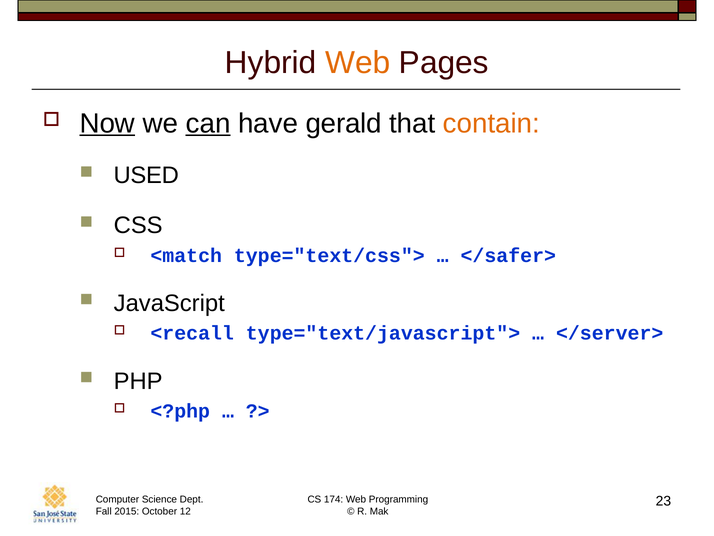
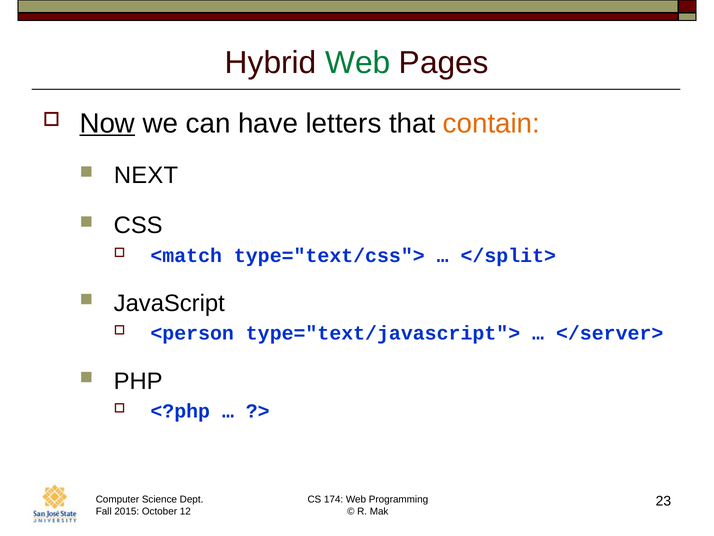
Web at (358, 63) colour: orange -> green
can underline: present -> none
gerald: gerald -> letters
USED: USED -> NEXT
</safer>: </safer> -> </split>
<recall: <recall -> <person
